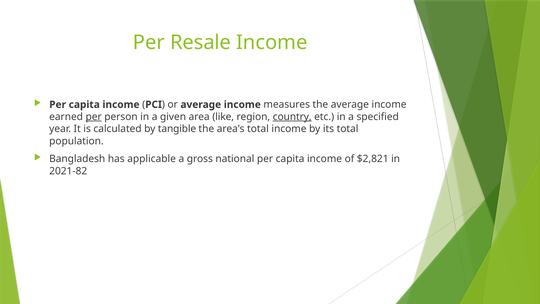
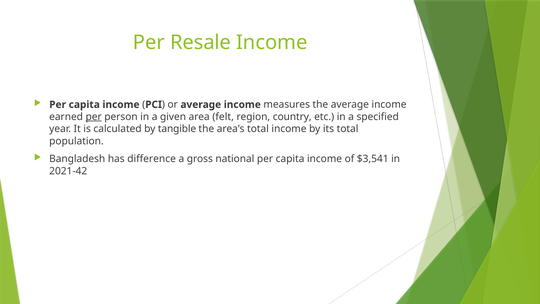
like: like -> felt
country underline: present -> none
applicable: applicable -> difference
$2,821: $2,821 -> $3,541
2021-82: 2021-82 -> 2021-42
